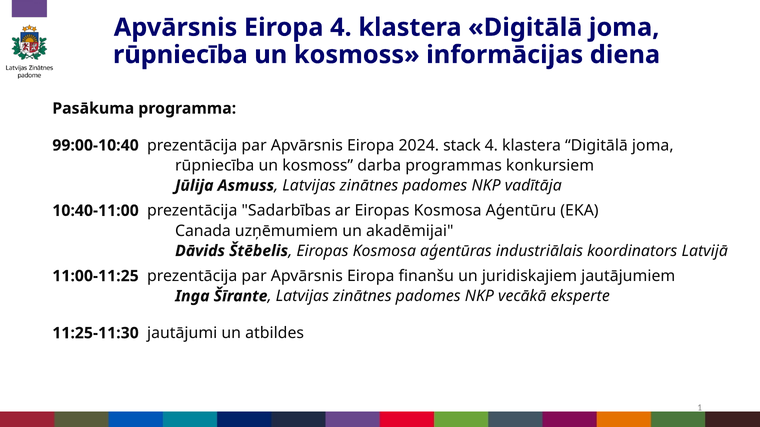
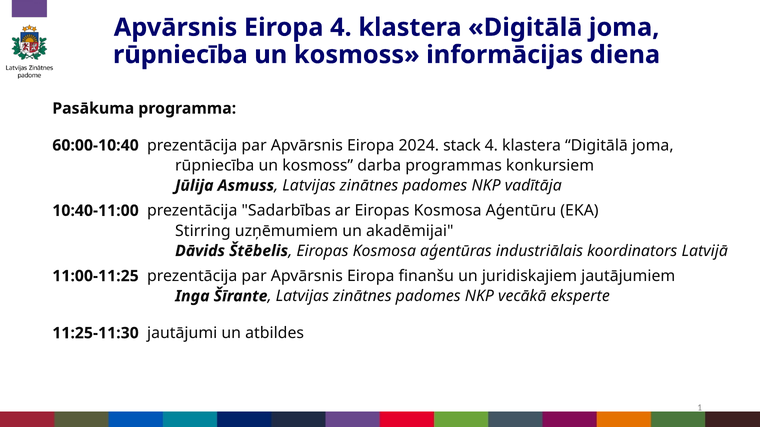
99:00-10:40: 99:00-10:40 -> 60:00-10:40
Canada: Canada -> Stirring
